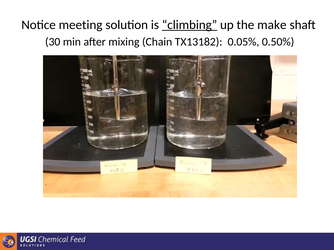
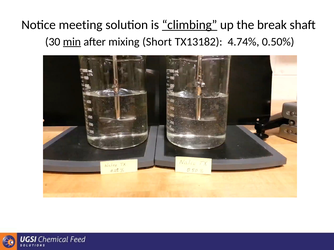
make: make -> break
min underline: none -> present
Chain: Chain -> Short
0.05%: 0.05% -> 4.74%
